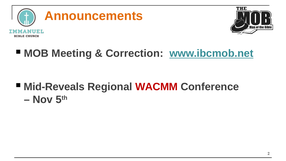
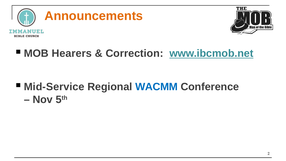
Meeting: Meeting -> Hearers
Mid-Reveals: Mid-Reveals -> Mid-Service
WACMM colour: red -> blue
